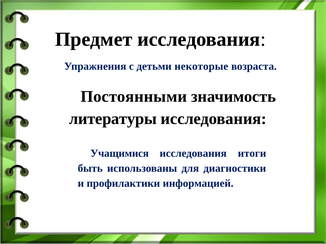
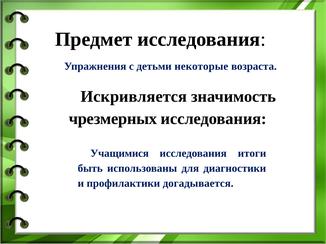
Постоянными: Постоянными -> Искривляется
литературы: литературы -> чрезмерных
информацией: информацией -> догадывается
